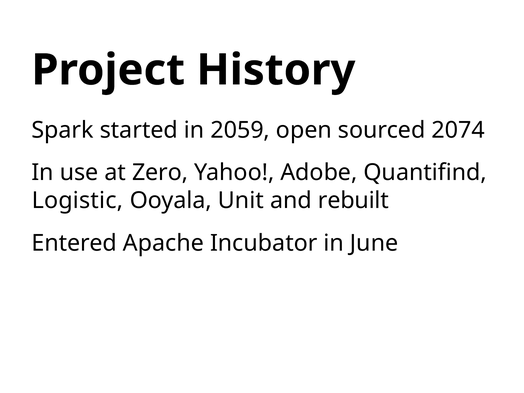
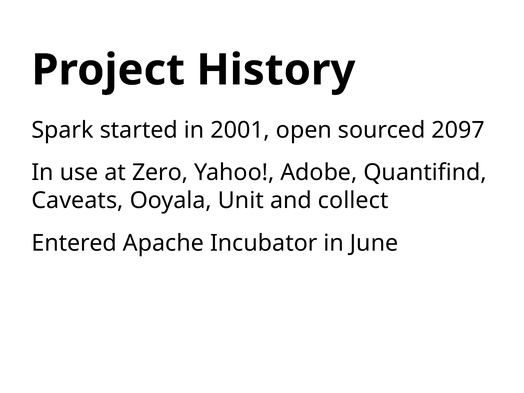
2059: 2059 -> 2001
2074: 2074 -> 2097
Logistic: Logistic -> Caveats
rebuilt: rebuilt -> collect
